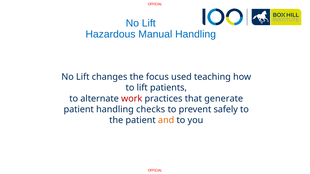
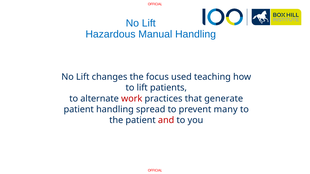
checks: checks -> spread
safely: safely -> many
and colour: orange -> red
